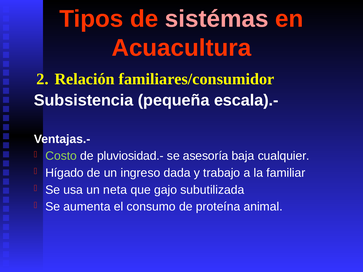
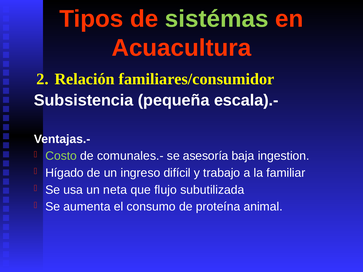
sistémas colour: pink -> light green
pluviosidad.-: pluviosidad.- -> comunales.-
cualquier: cualquier -> ingestion
dada: dada -> difícil
gajo: gajo -> flujo
